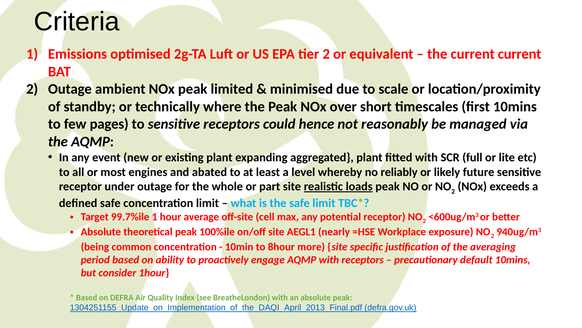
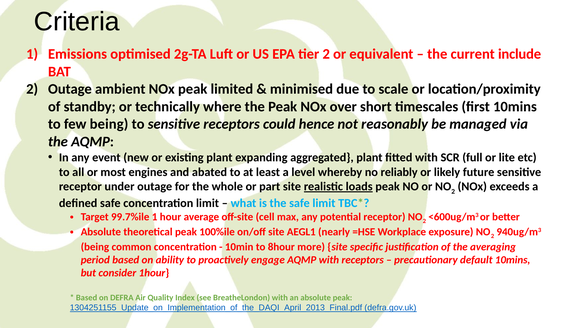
current current: current -> include
few pages: pages -> being
